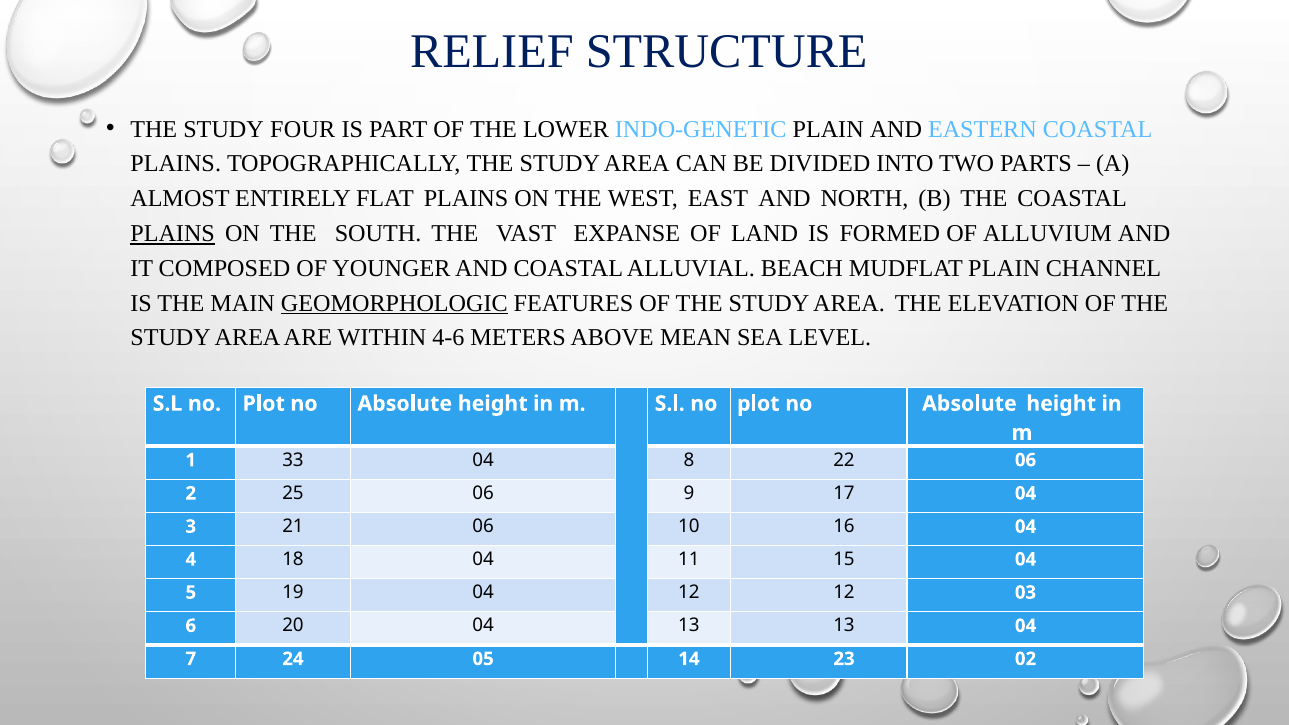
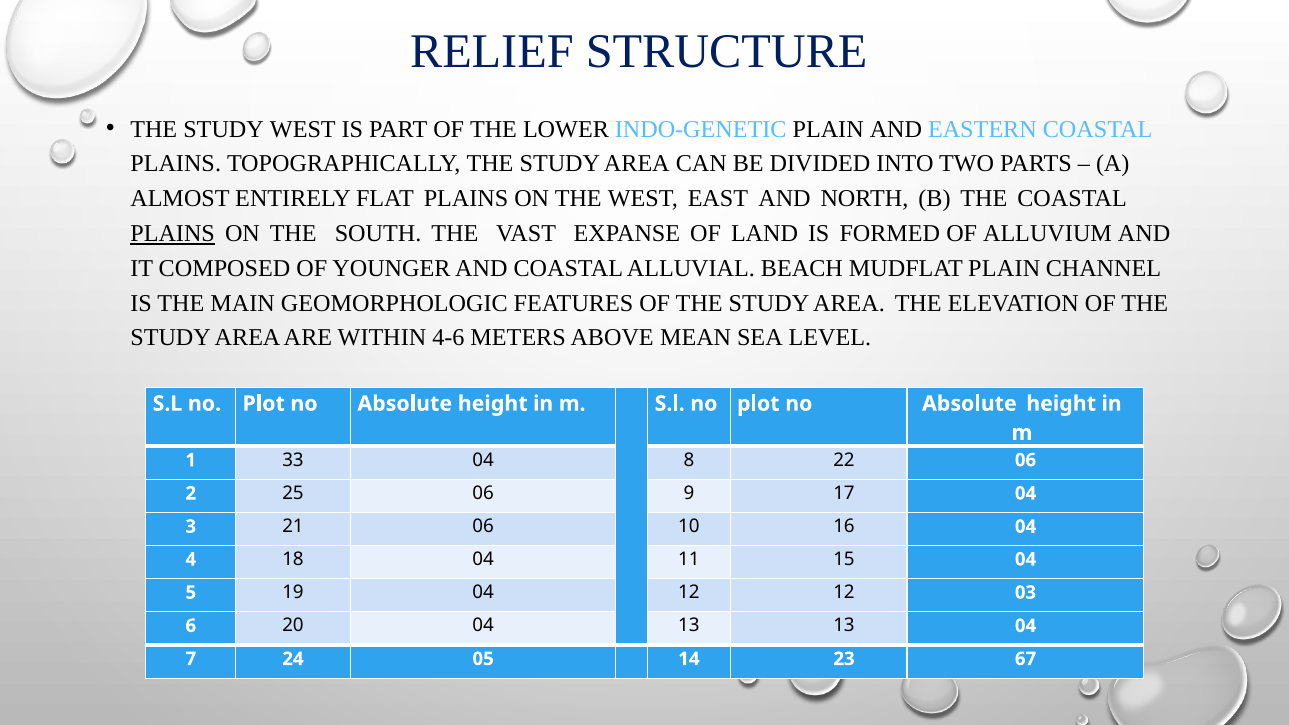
STUDY FOUR: FOUR -> WEST
GEOMORPHOLOGIC underline: present -> none
02: 02 -> 67
